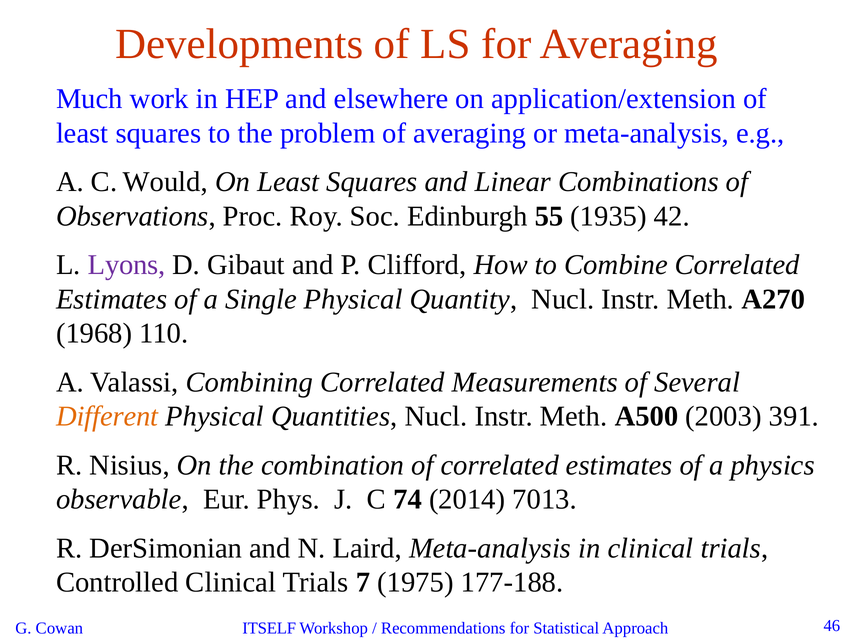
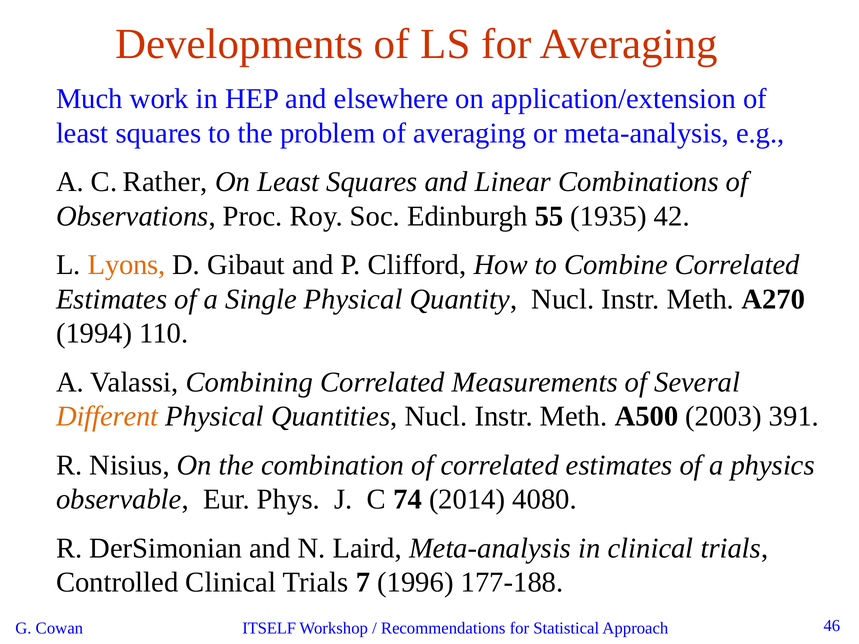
Would: Would -> Rather
Lyons colour: purple -> orange
1968: 1968 -> 1994
7013: 7013 -> 4080
1975: 1975 -> 1996
